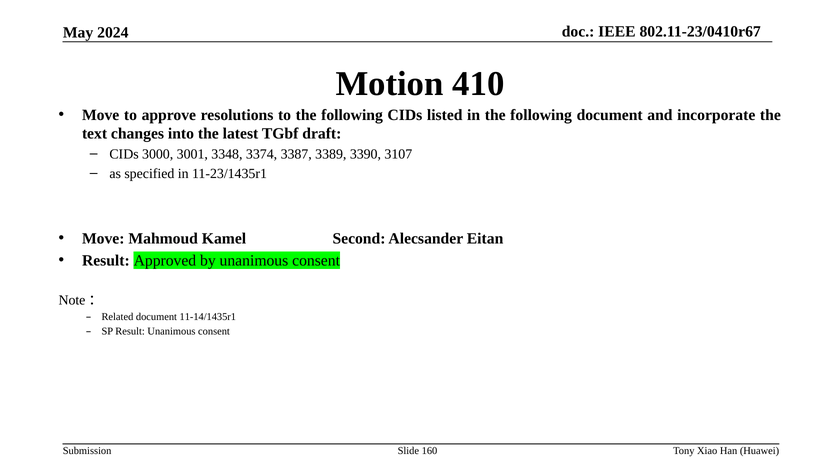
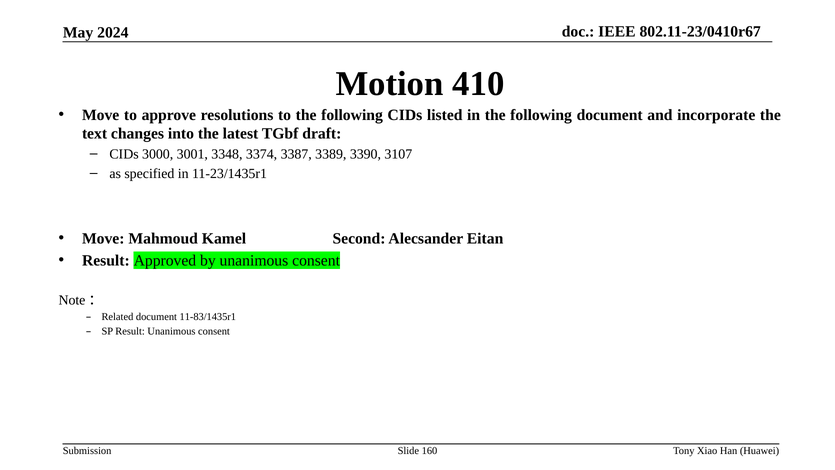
11-14/1435r1: 11-14/1435r1 -> 11-83/1435r1
